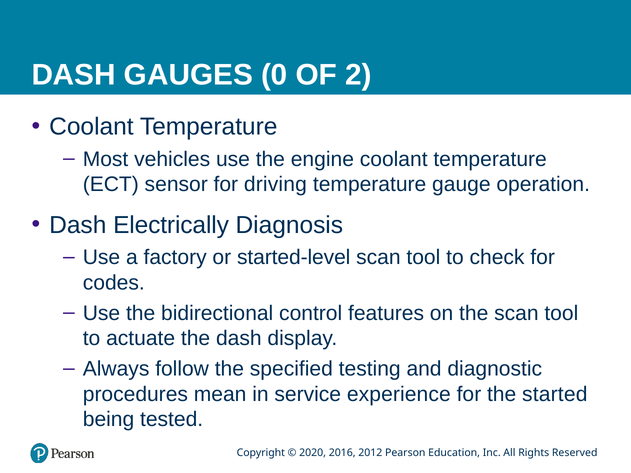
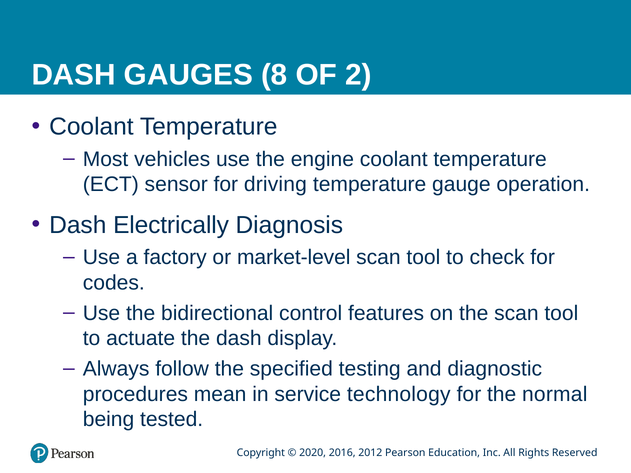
0: 0 -> 8
started-level: started-level -> market-level
experience: experience -> technology
started: started -> normal
